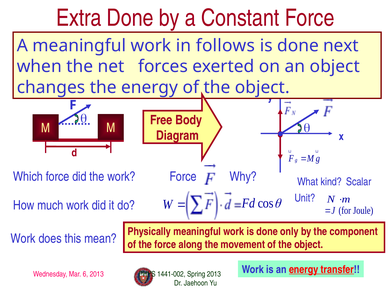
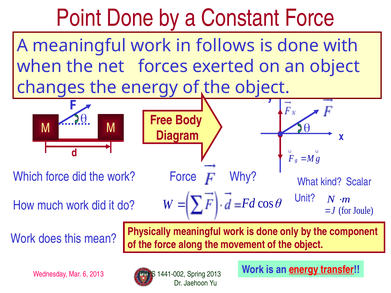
Extra: Extra -> Point
next: next -> with
